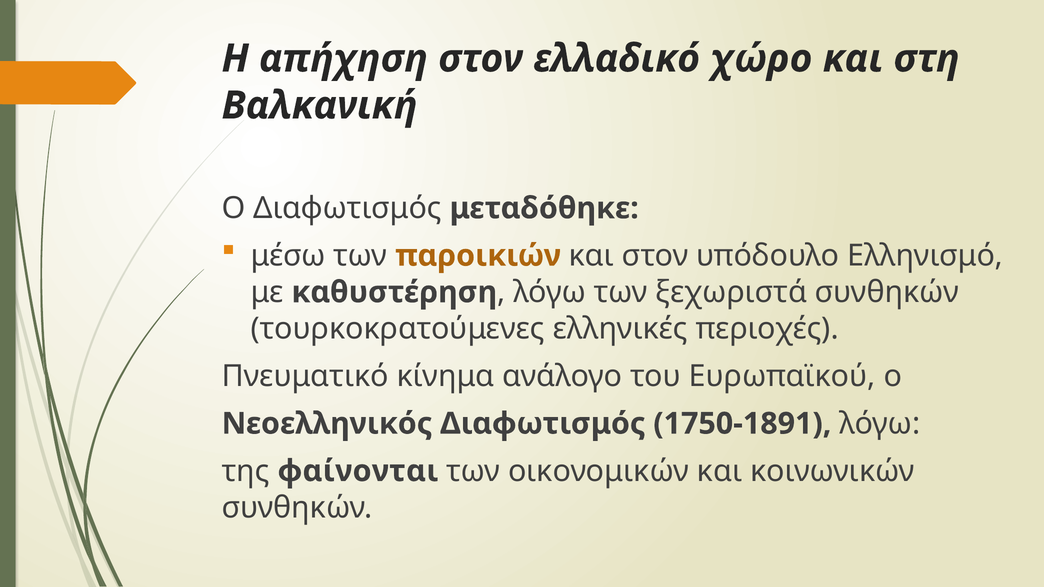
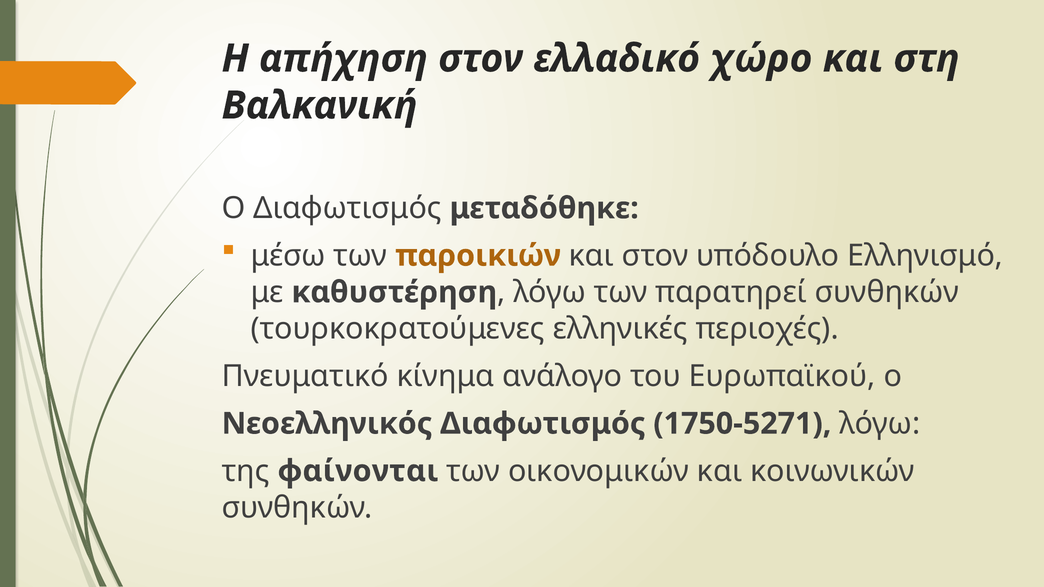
ξεχωριστά: ξεχωριστά -> παρατηρεί
1750-1891: 1750-1891 -> 1750-5271
